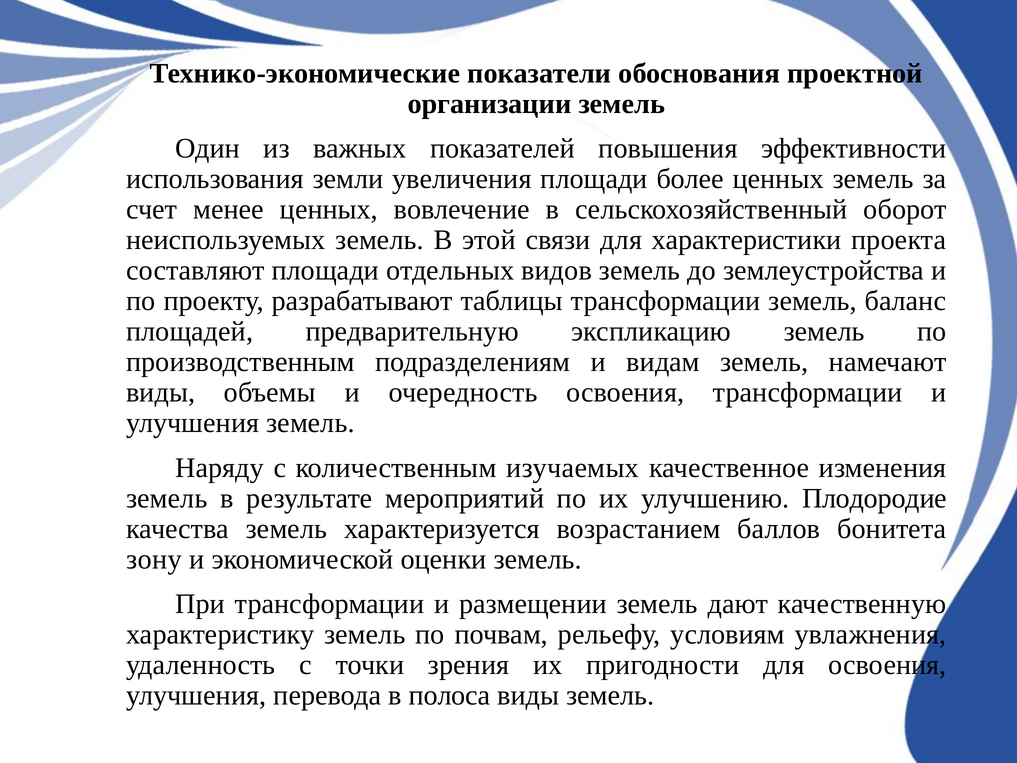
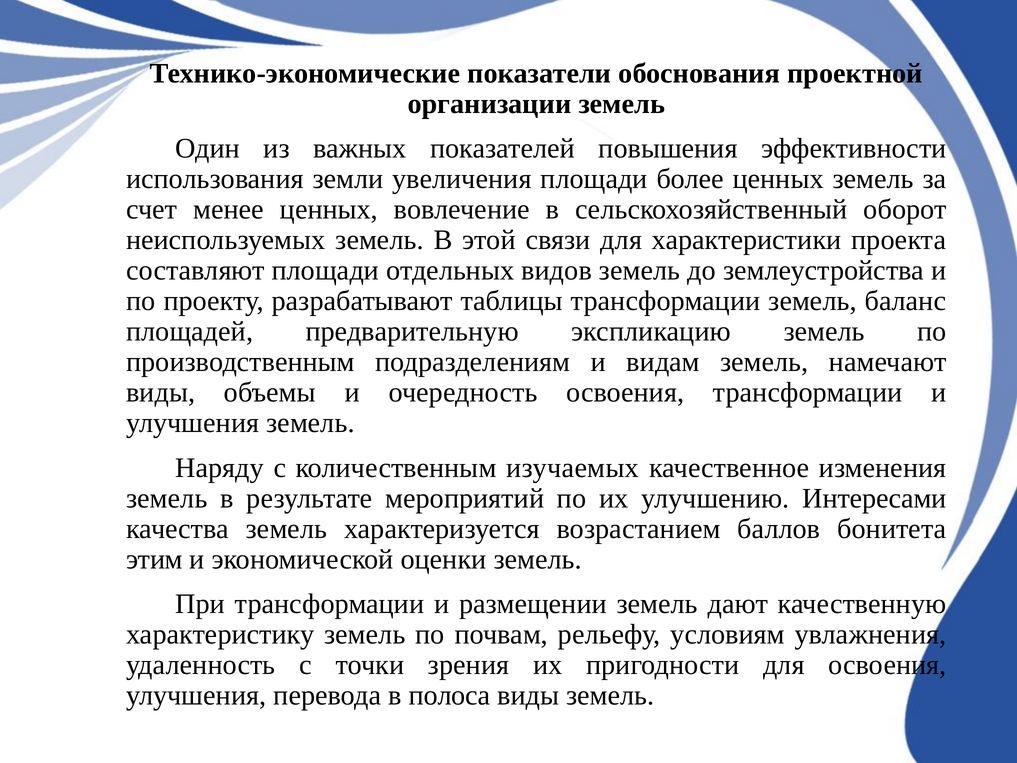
Плодородие: Плодородие -> Интересами
зону: зону -> этим
